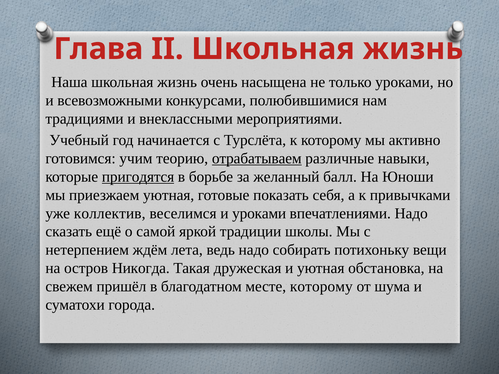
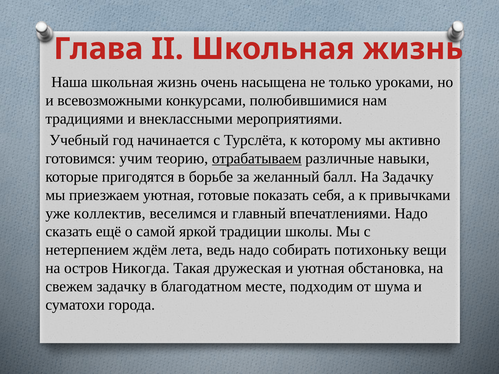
пригодятся underline: present -> none
На Юноши: Юноши -> Задачку
и уроками: уроками -> главный
свежем пришёл: пришёл -> задачку
месте которому: которому -> подходим
